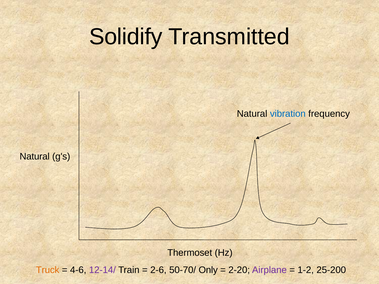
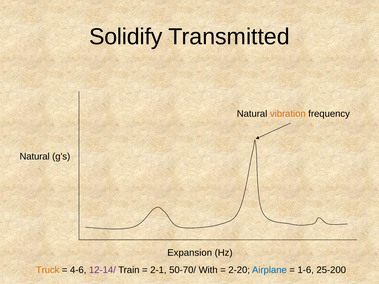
vibration colour: blue -> orange
Thermoset: Thermoset -> Expansion
2-6: 2-6 -> 2-1
Only: Only -> With
Airplane colour: purple -> blue
1-2: 1-2 -> 1-6
